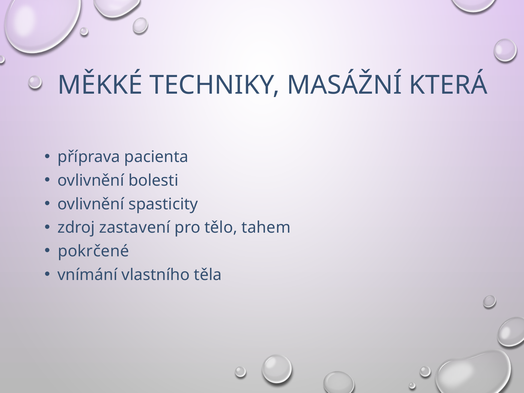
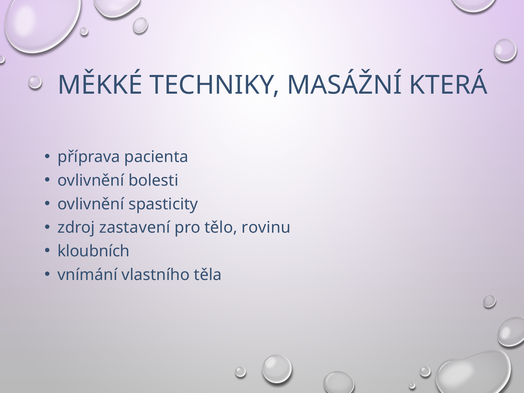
tahem: tahem -> rovinu
pokrčené: pokrčené -> kloubních
